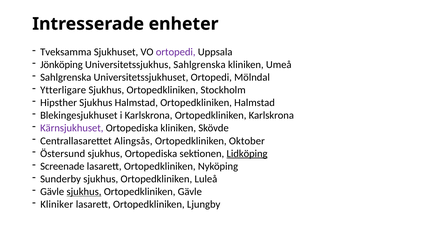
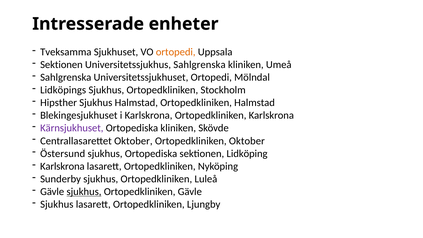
ortopedi at (176, 52) colour: purple -> orange
Jönköping at (61, 65): Jönköping -> Sektionen
Ytterligare: Ytterligare -> Lidköpings
Centrallasarettet Alingsås: Alingsås -> Oktober
Lidköping underline: present -> none
Screenade at (62, 166): Screenade -> Karlskrona
Kliniker at (57, 204): Kliniker -> Sjukhus
